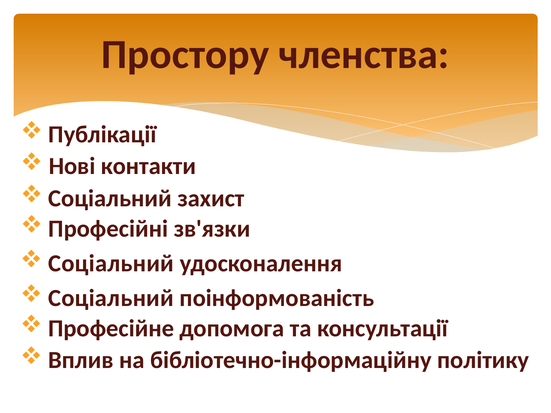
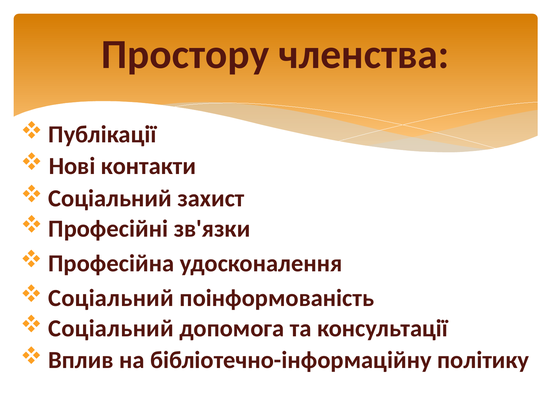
Соціальний at (111, 264): Соціальний -> Професійна
Професійне at (111, 329): Професійне -> Соціальний
